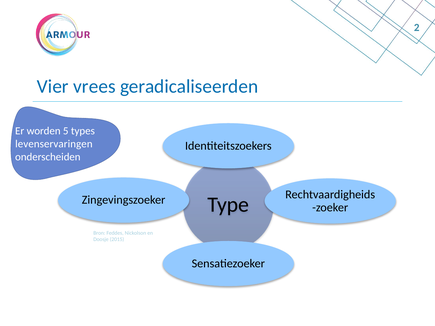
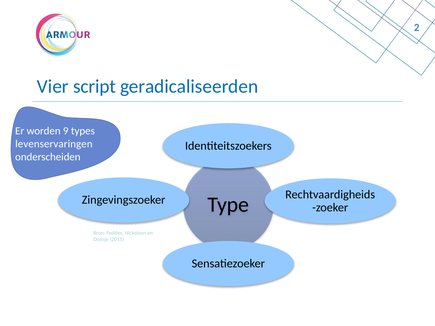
vrees: vrees -> script
5: 5 -> 9
